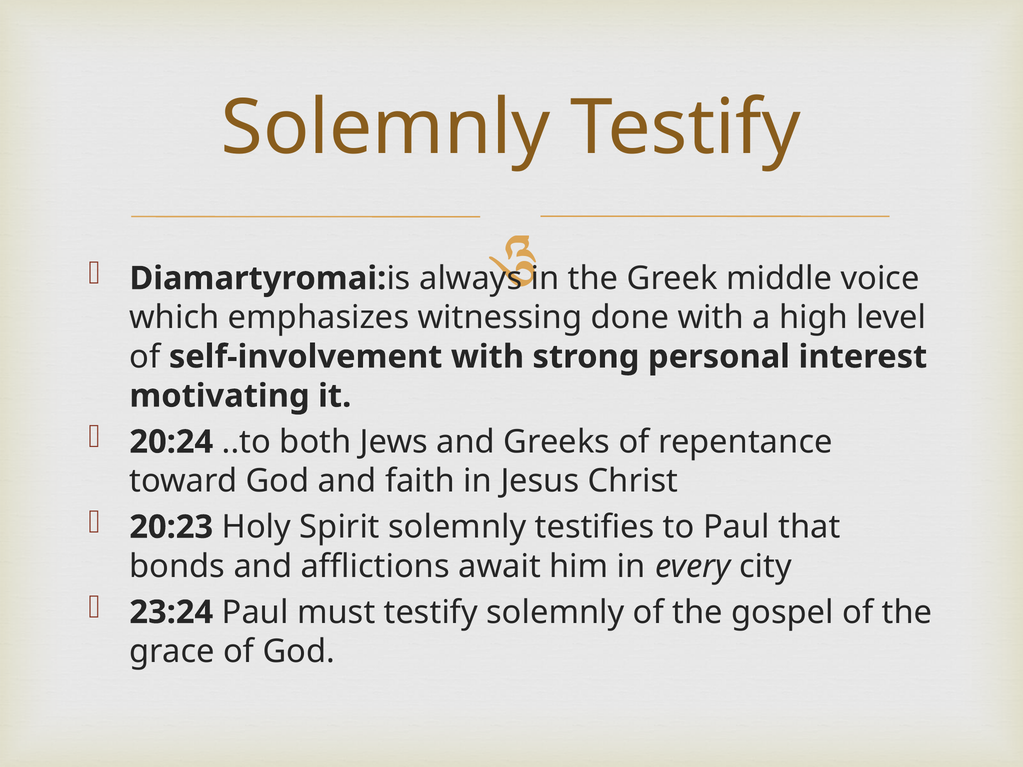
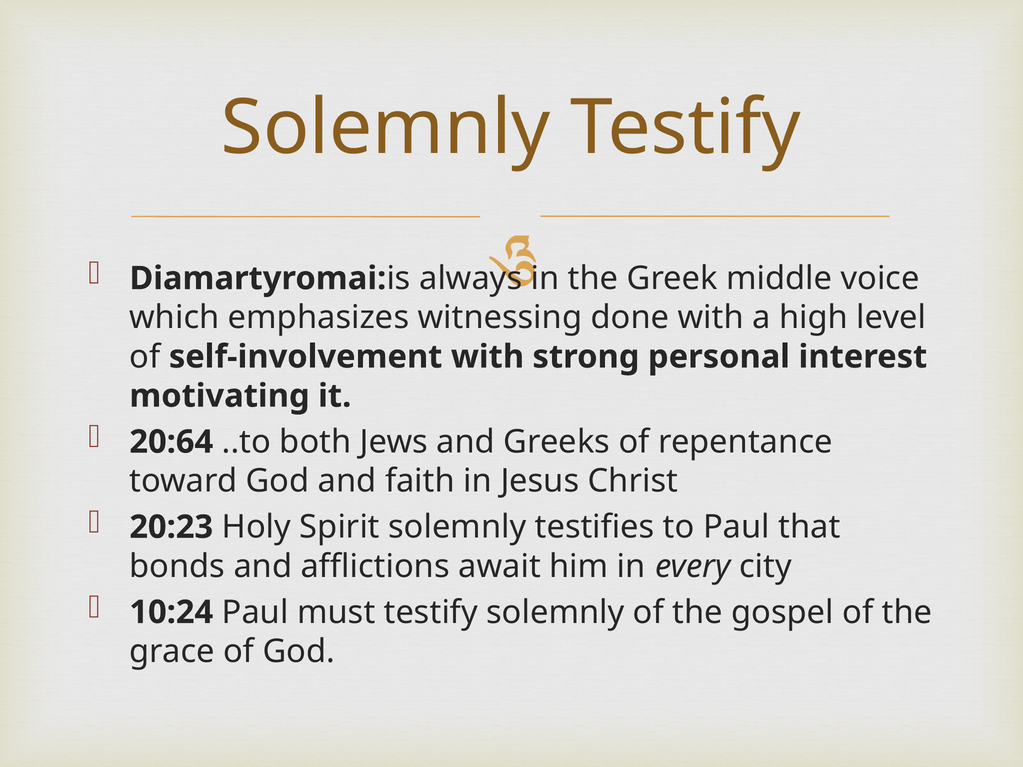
20:24: 20:24 -> 20:64
23:24: 23:24 -> 10:24
